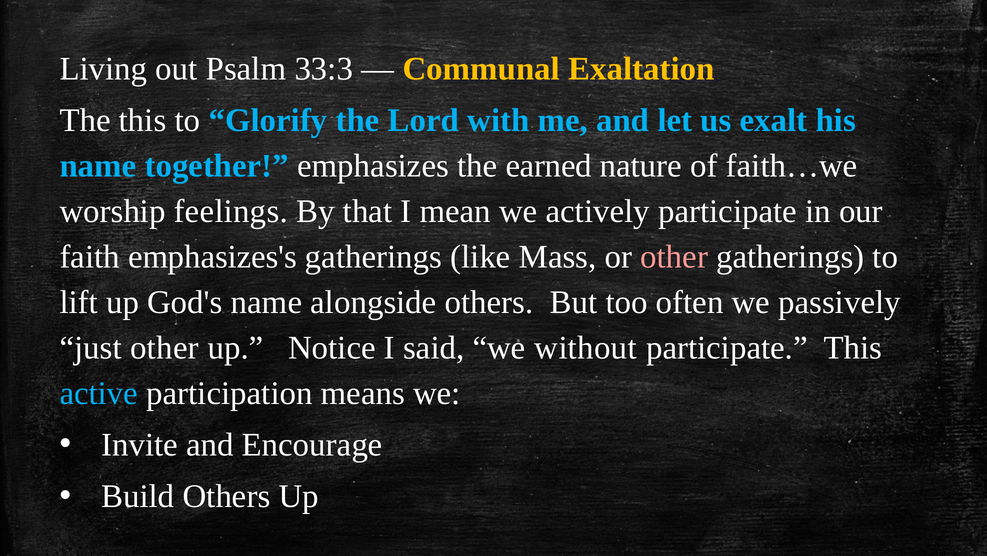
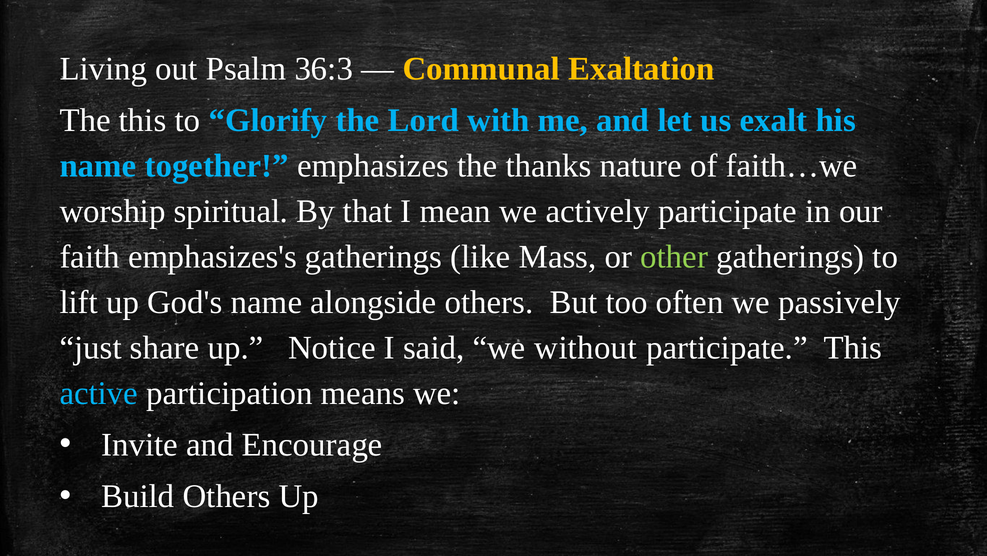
33:3: 33:3 -> 36:3
earned: earned -> thanks
feelings: feelings -> spiritual
other at (674, 256) colour: pink -> light green
just other: other -> share
